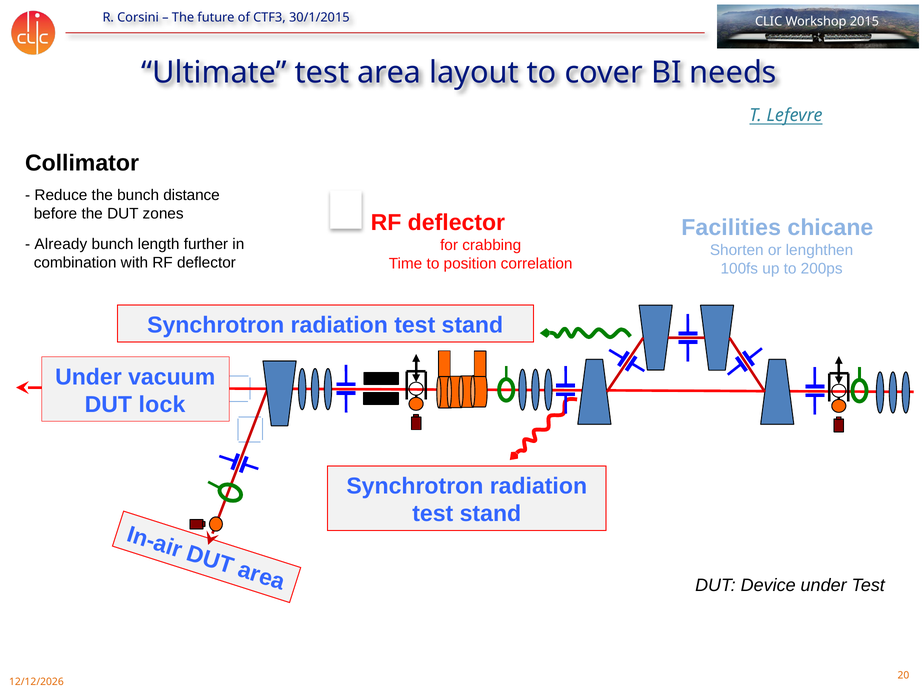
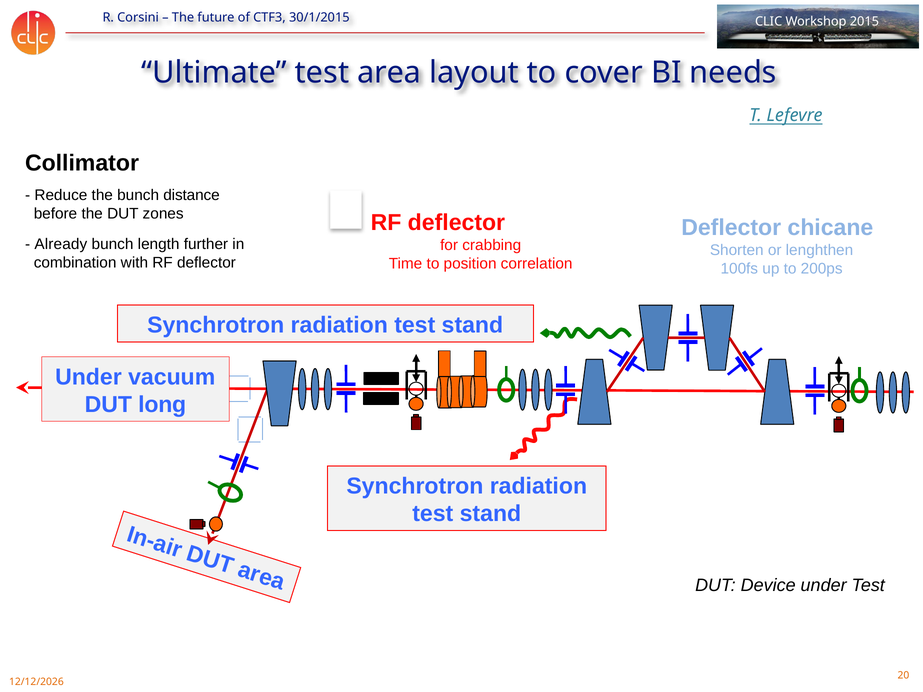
Facilities at (731, 228): Facilities -> Deflector
lock: lock -> long
